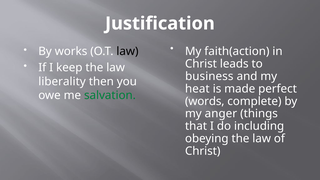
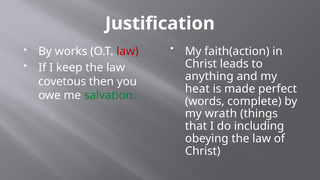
law at (127, 51) colour: black -> red
business: business -> anything
liberality: liberality -> covetous
anger: anger -> wrath
